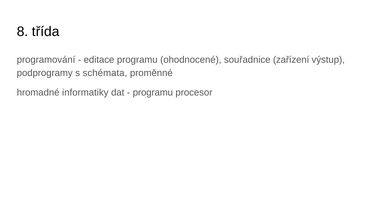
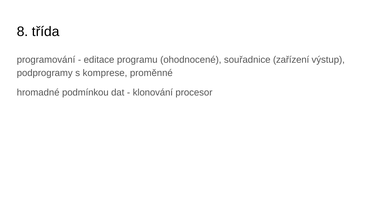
schémata: schémata -> komprese
informatiky: informatiky -> podmínkou
programu at (153, 92): programu -> klonování
